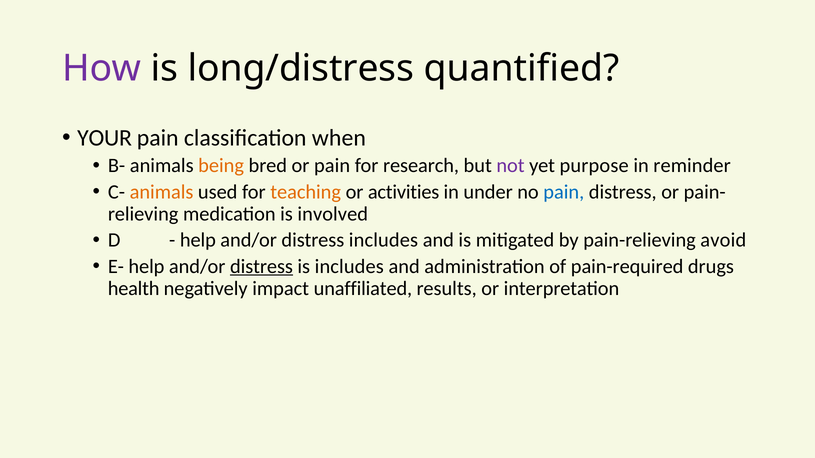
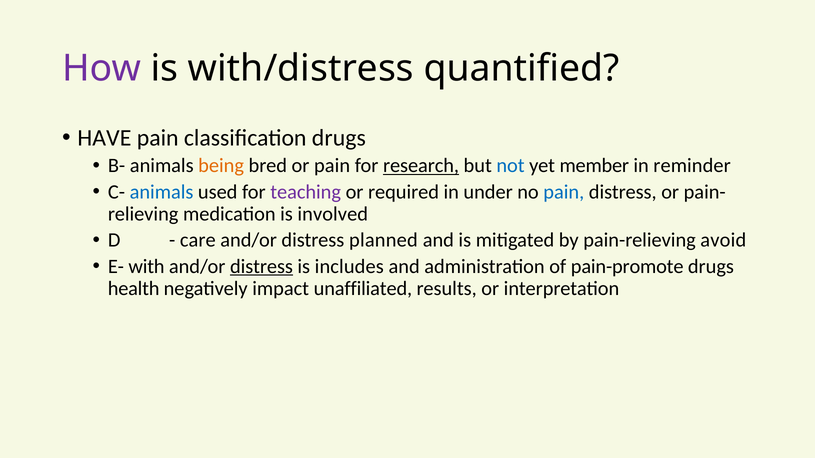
long/distress: long/distress -> with/distress
YOUR: YOUR -> HAVE
classification when: when -> drugs
research underline: none -> present
not colour: purple -> blue
purpose: purpose -> member
animals at (162, 192) colour: orange -> blue
teaching colour: orange -> purple
activities: activities -> required
help at (198, 240): help -> care
distress includes: includes -> planned
E- help: help -> with
pain-required: pain-required -> pain-promote
